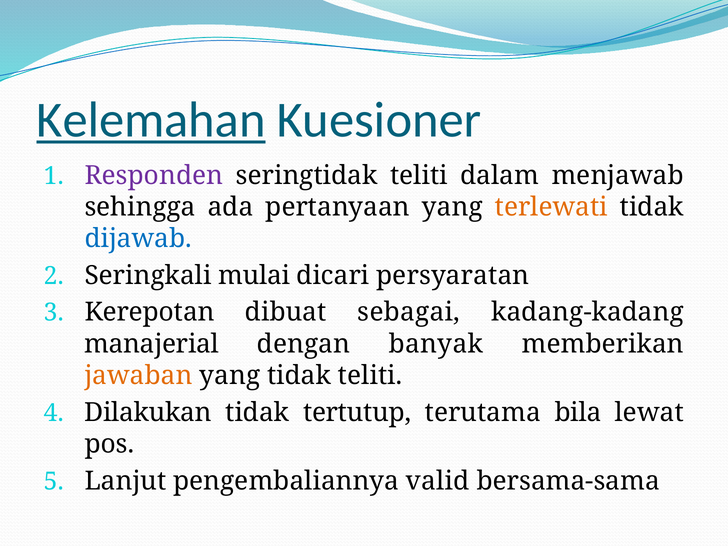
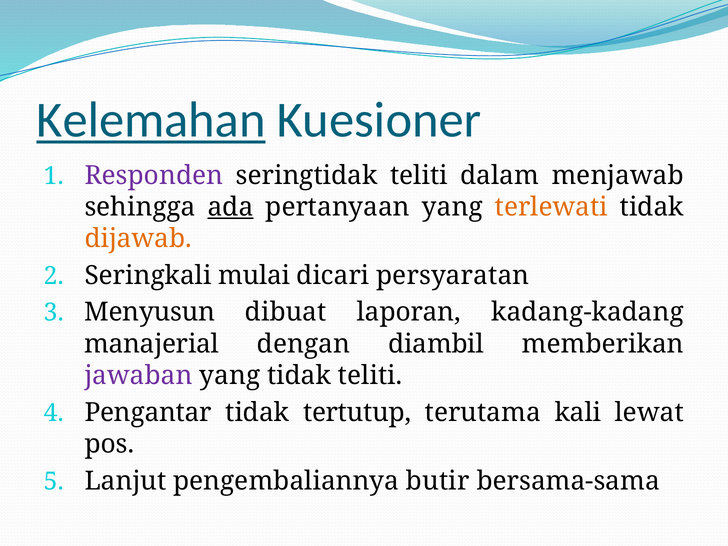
ada underline: none -> present
dijawab colour: blue -> orange
Kerepotan: Kerepotan -> Menyusun
sebagai: sebagai -> laporan
banyak: banyak -> diambil
jawaban colour: orange -> purple
Dilakukan: Dilakukan -> Pengantar
bila: bila -> kali
valid: valid -> butir
